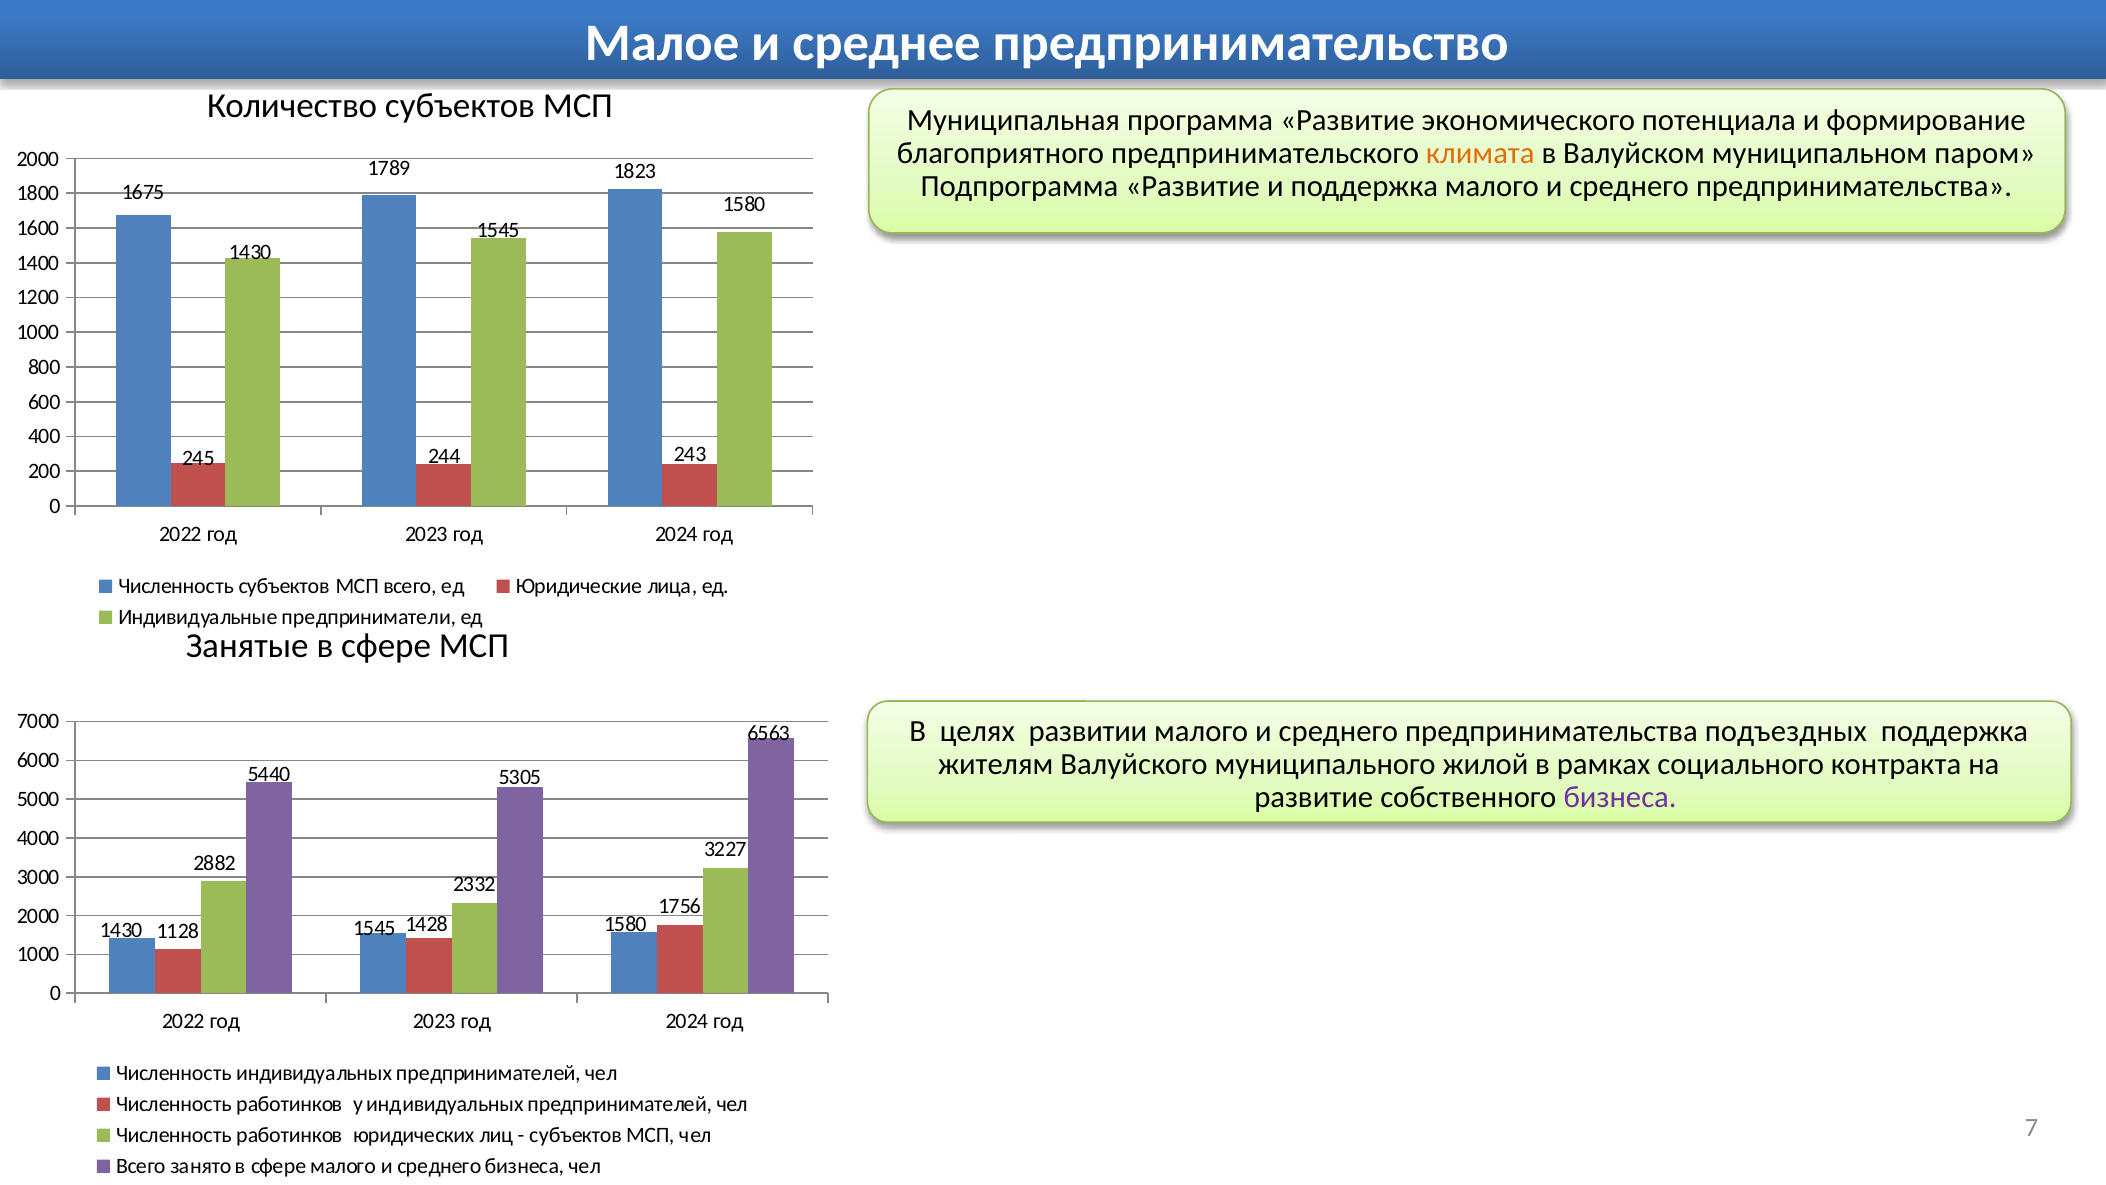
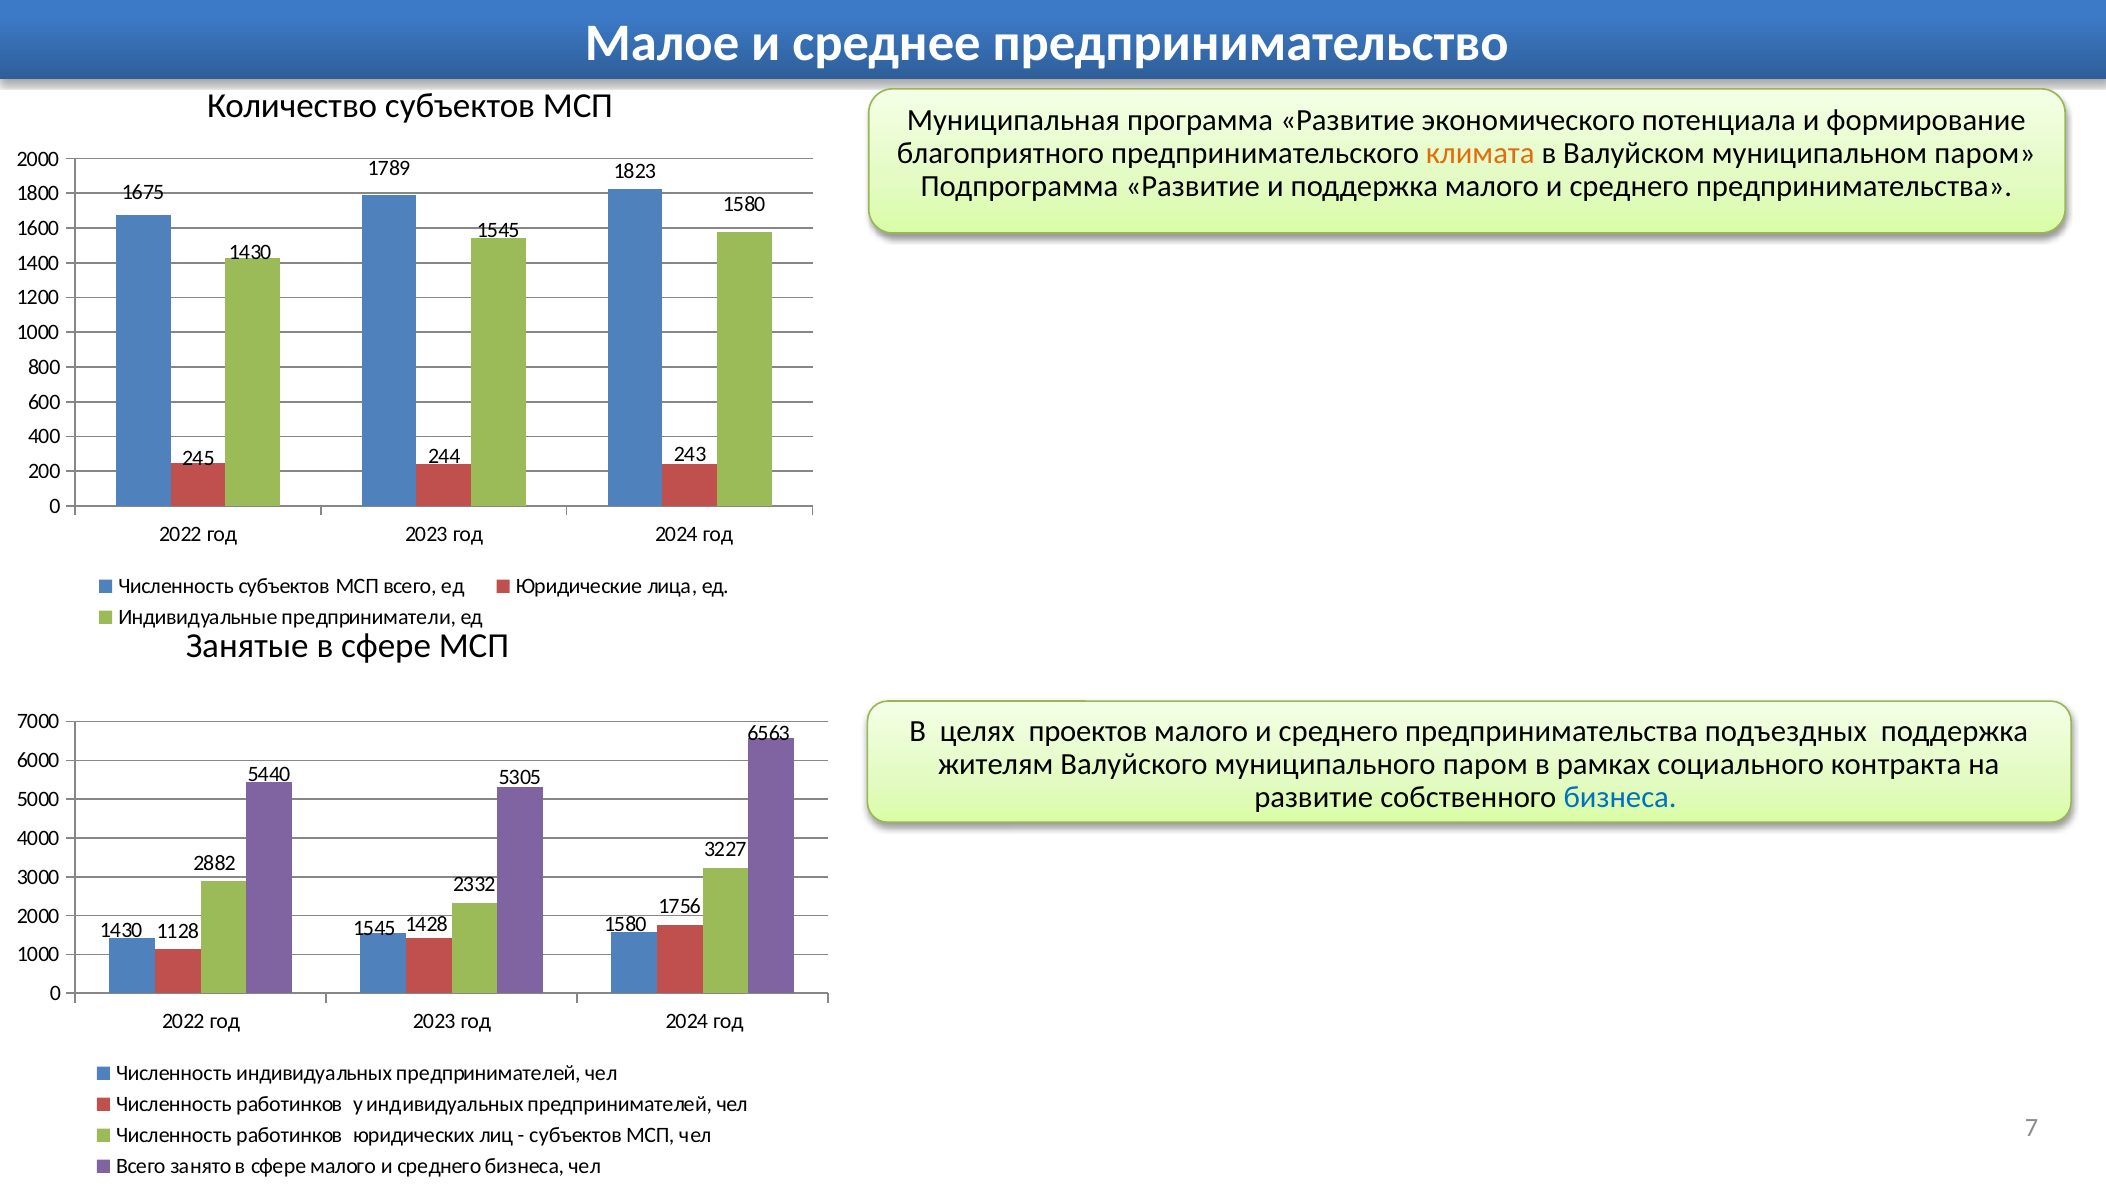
развитии: развитии -> проектов
муниципального жилой: жилой -> паром
бизнеса at (1620, 797) colour: purple -> blue
